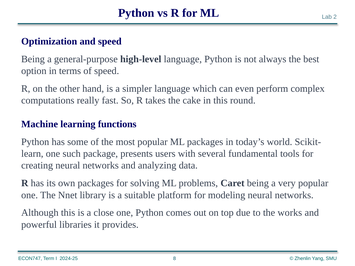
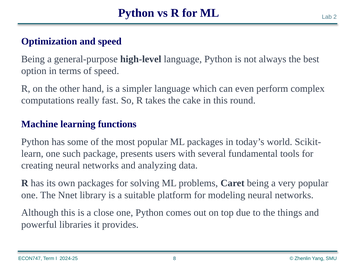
works: works -> things
